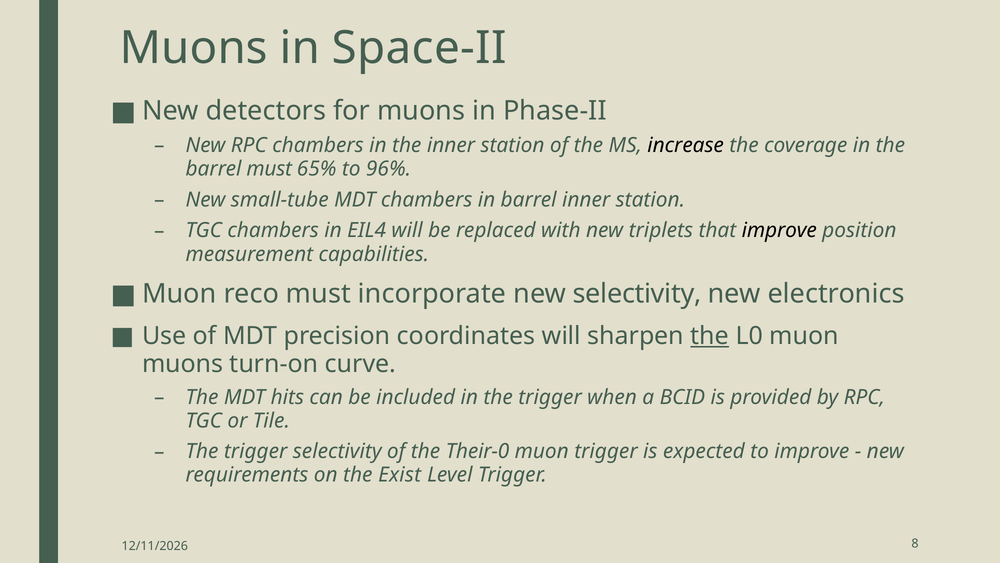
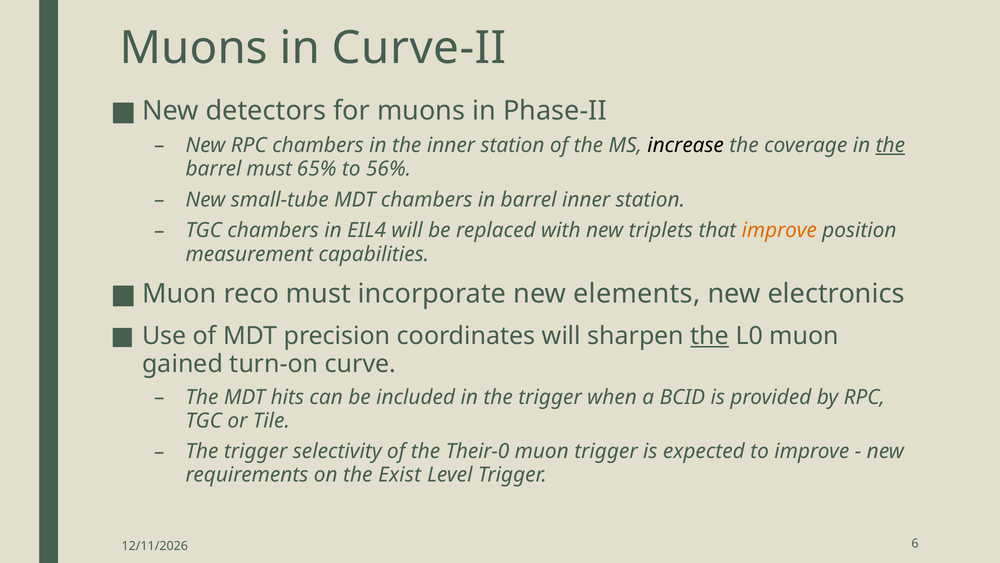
Space-II: Space-II -> Curve-II
the at (890, 145) underline: none -> present
96%: 96% -> 56%
improve at (779, 230) colour: black -> orange
new selectivity: selectivity -> elements
muons at (183, 364): muons -> gained
8: 8 -> 6
